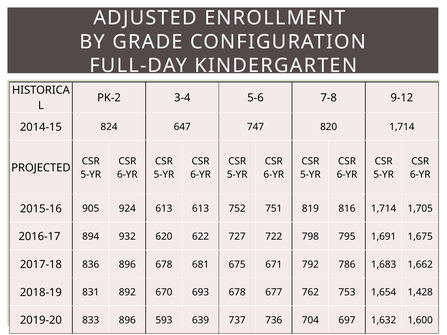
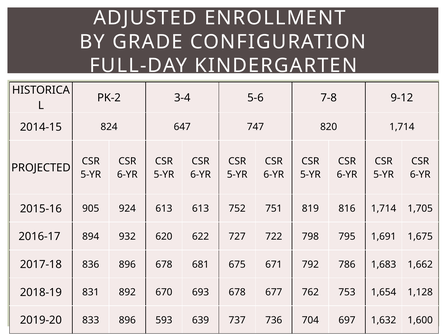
1,428: 1,428 -> 1,128
